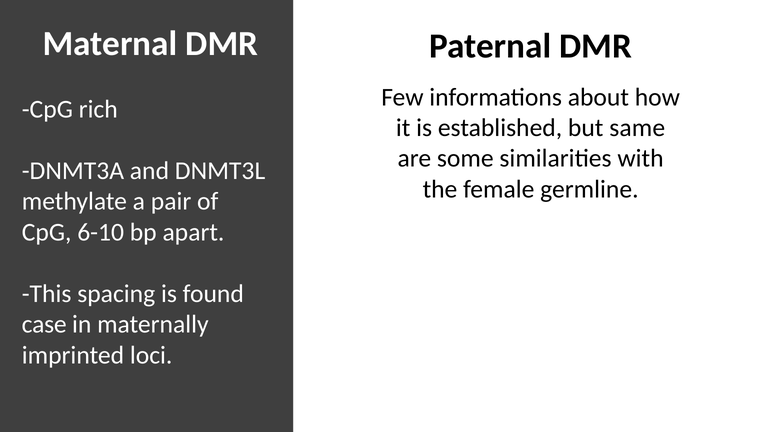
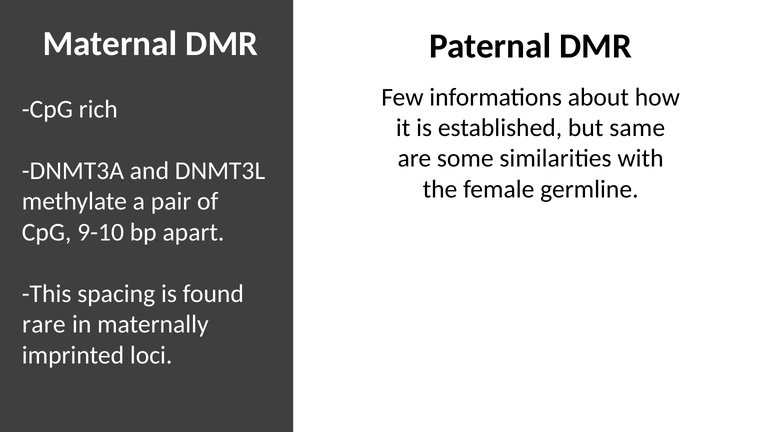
6-10: 6-10 -> 9-10
case: case -> rare
